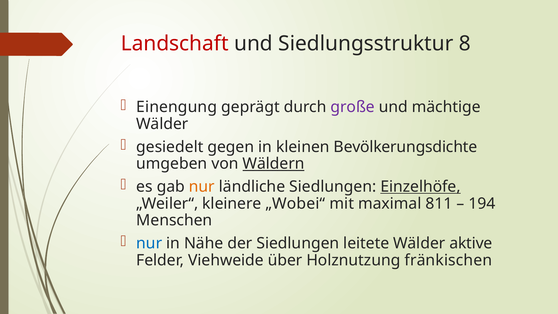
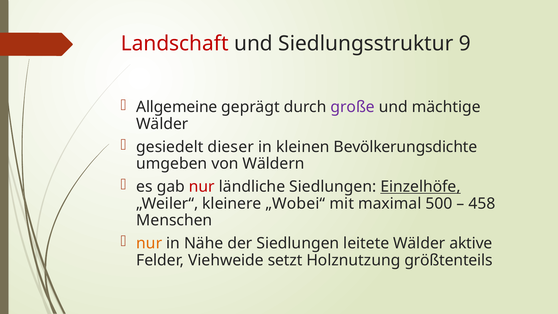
8: 8 -> 9
Einengung: Einengung -> Allgemeine
gegen: gegen -> dieser
Wäldern underline: present -> none
nur at (202, 186) colour: orange -> red
811: 811 -> 500
194: 194 -> 458
nur at (149, 243) colour: blue -> orange
über: über -> setzt
fränkischen: fränkischen -> größtenteils
